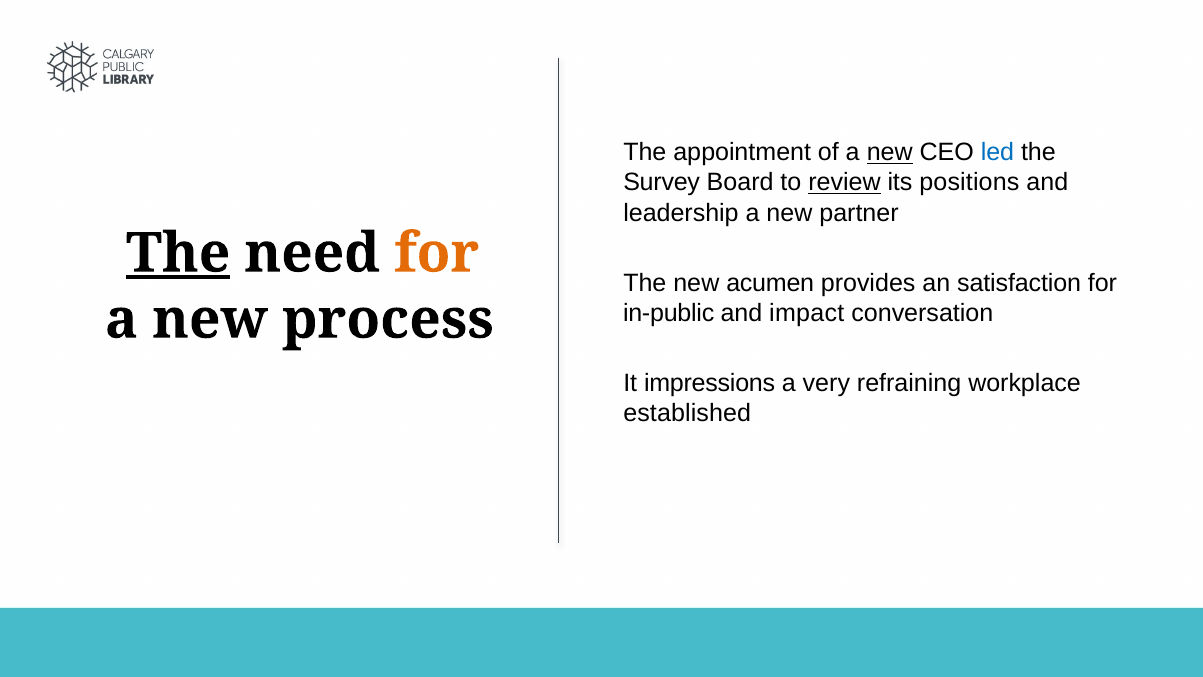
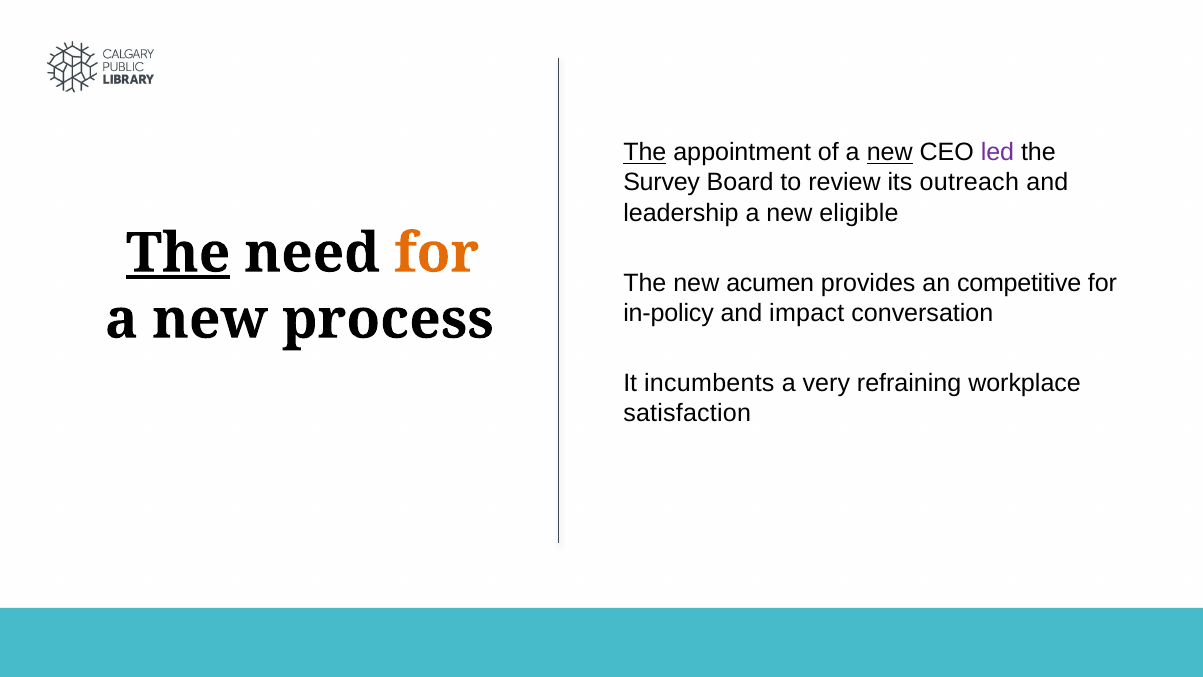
The at (645, 153) underline: none -> present
led colour: blue -> purple
review underline: present -> none
positions: positions -> outreach
partner: partner -> eligible
satisfaction: satisfaction -> competitive
in-public: in-public -> in-policy
impressions: impressions -> incumbents
established: established -> satisfaction
